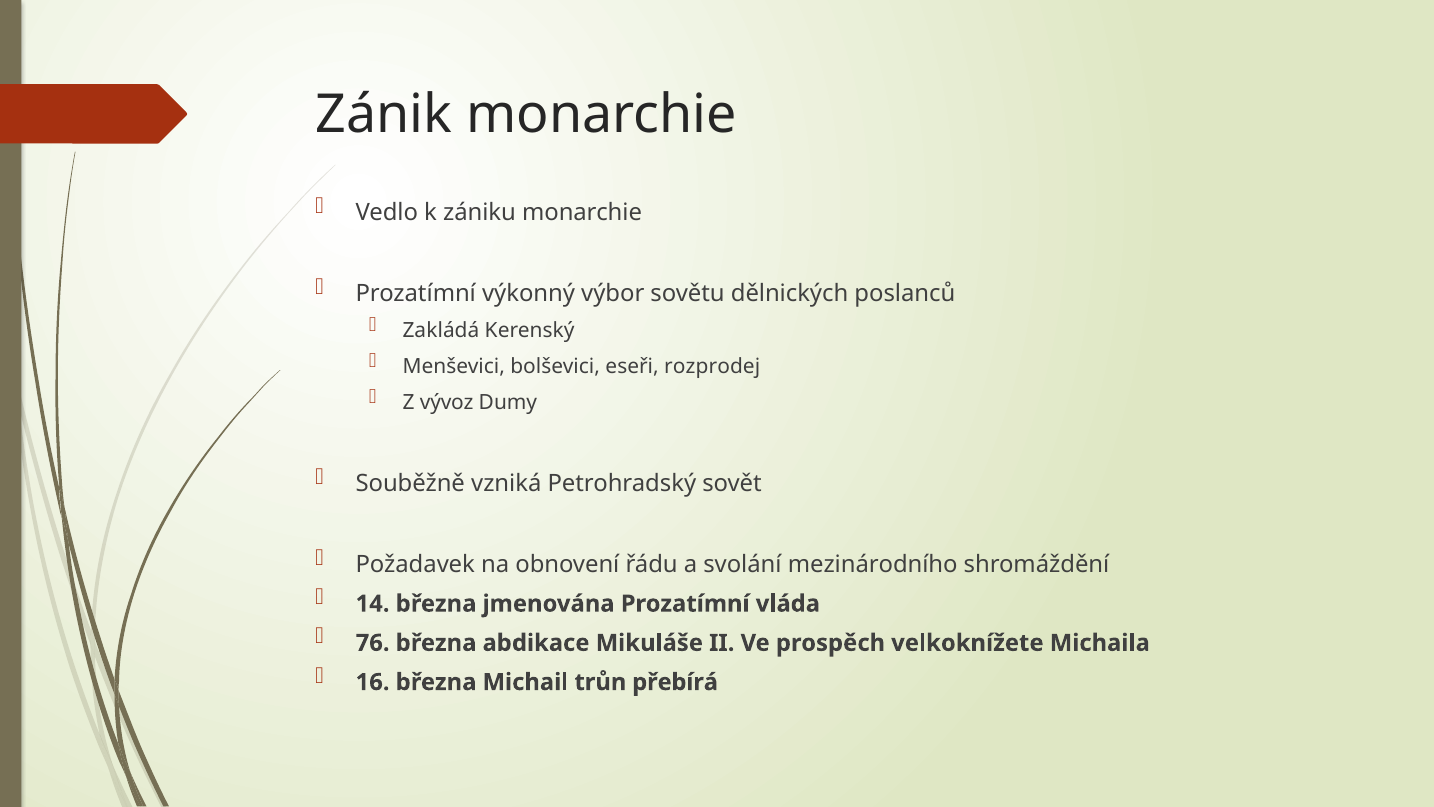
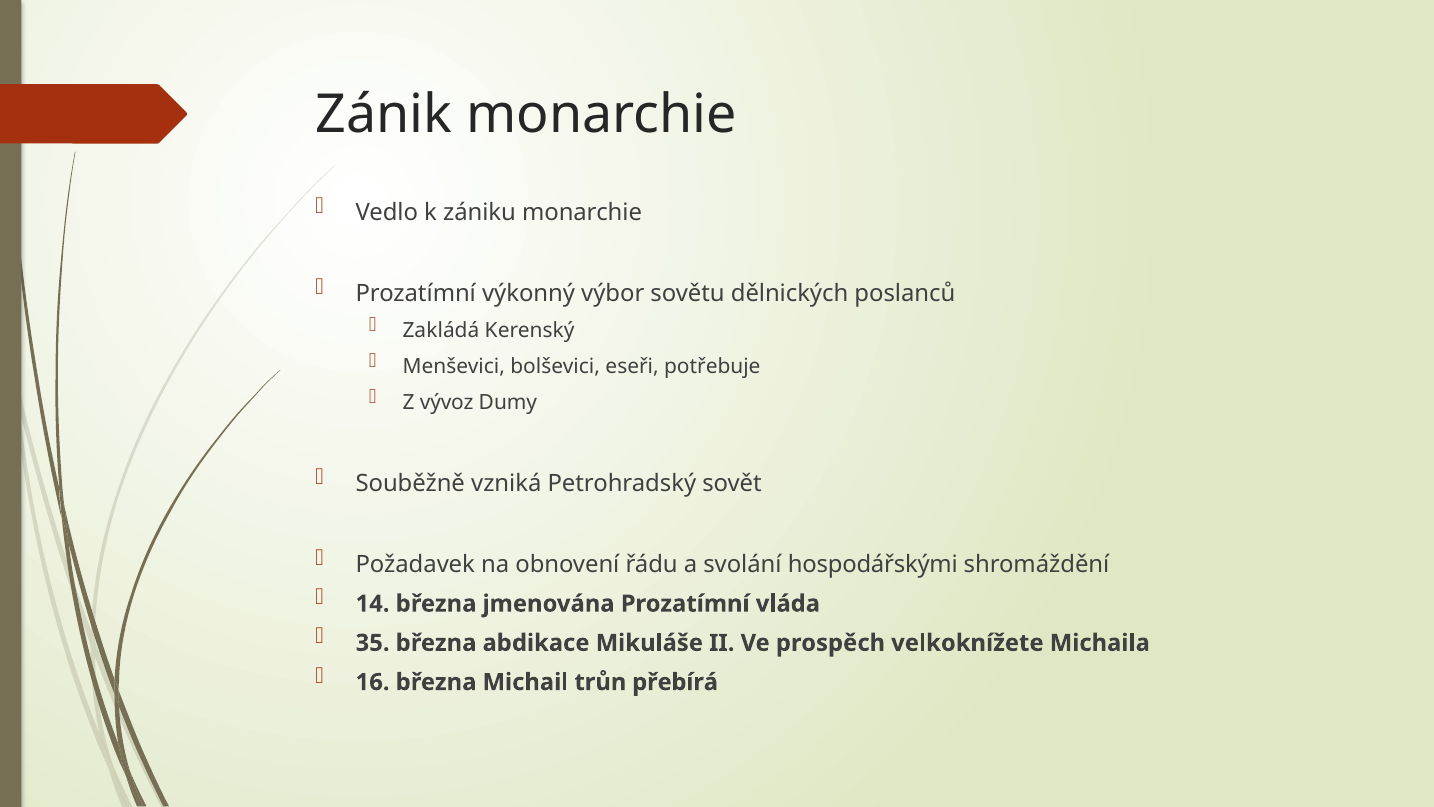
rozprodej: rozprodej -> potřebuje
mezinárodního: mezinárodního -> hospodářskými
76: 76 -> 35
